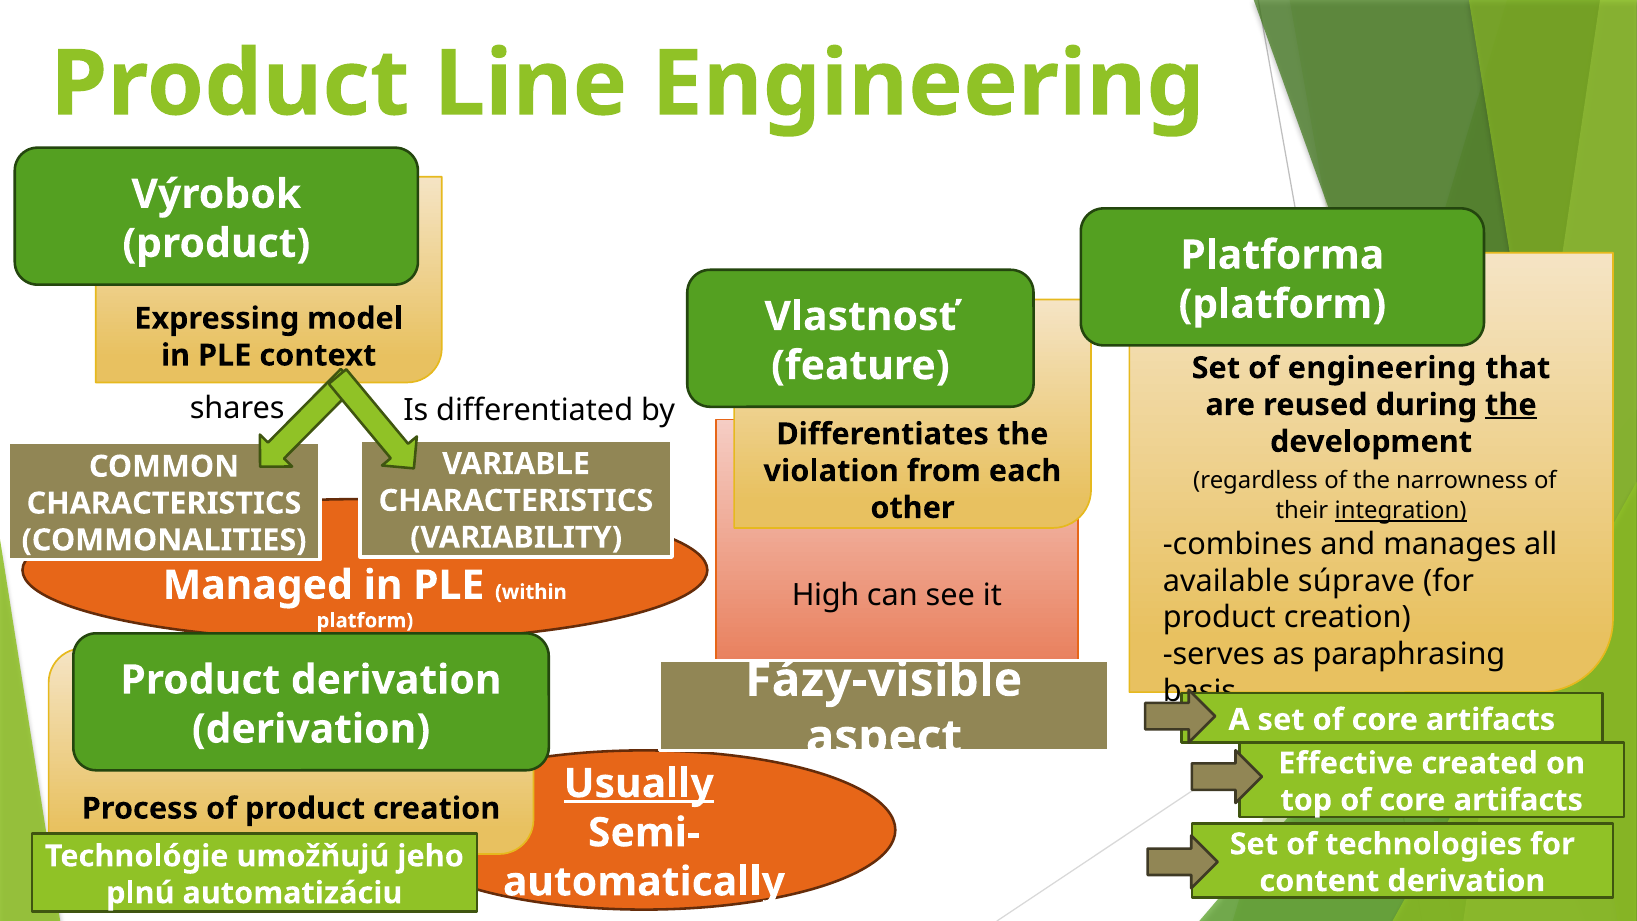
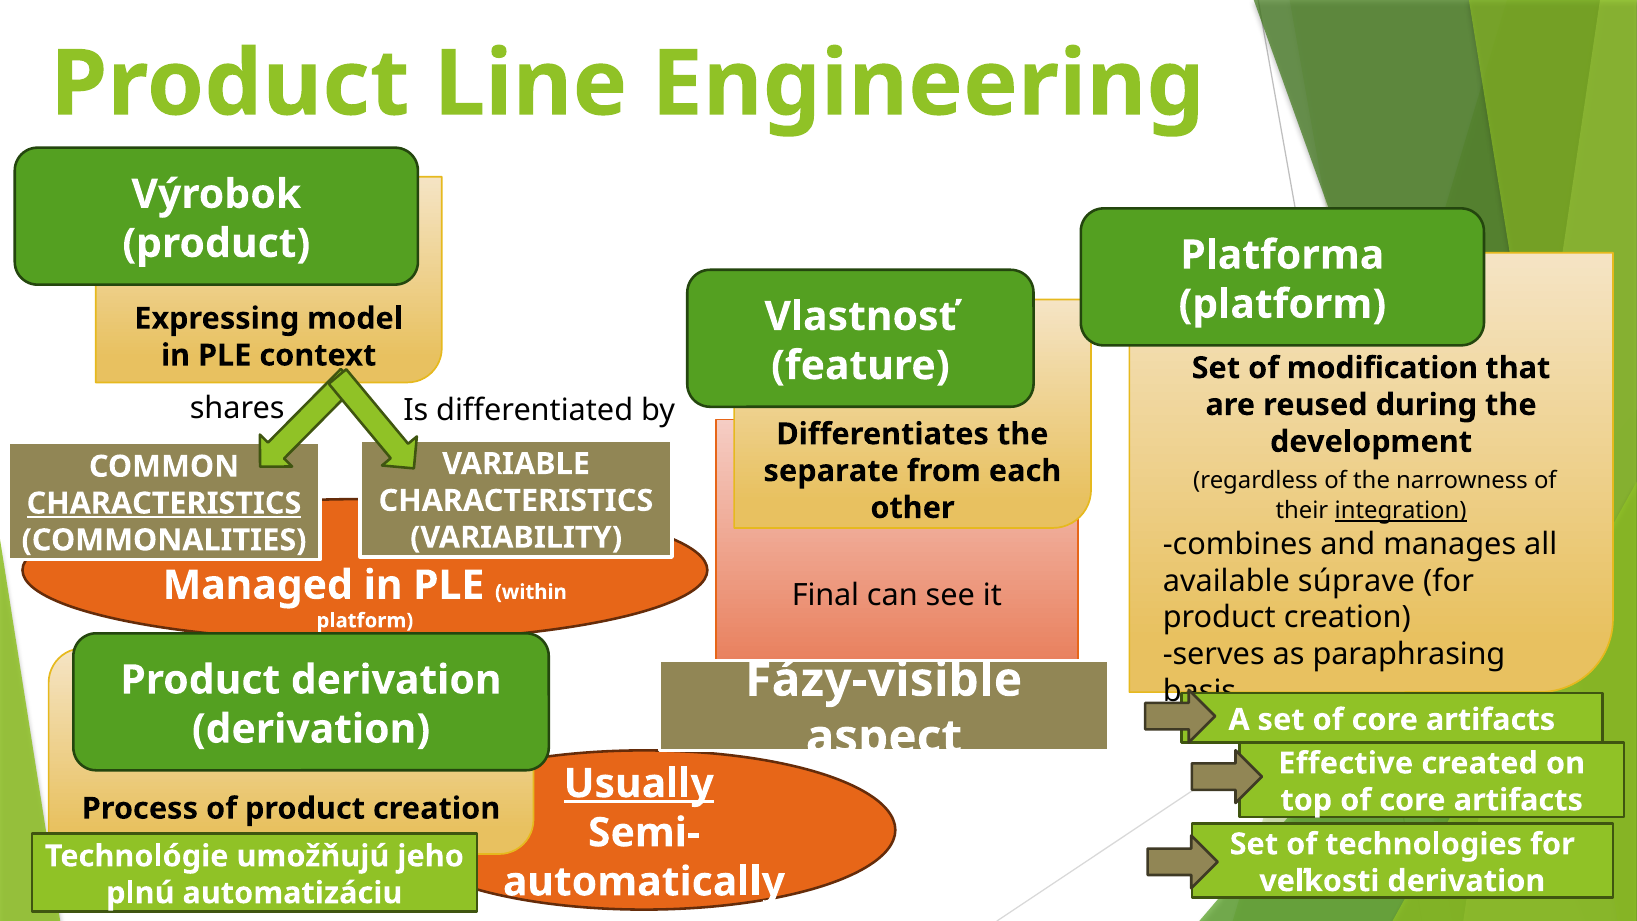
of engineering: engineering -> modification
the at (1511, 405) underline: present -> none
violation: violation -> separate
CHARACTERISTICS at (164, 503) underline: none -> present
High: High -> Final
content: content -> veľkosti
